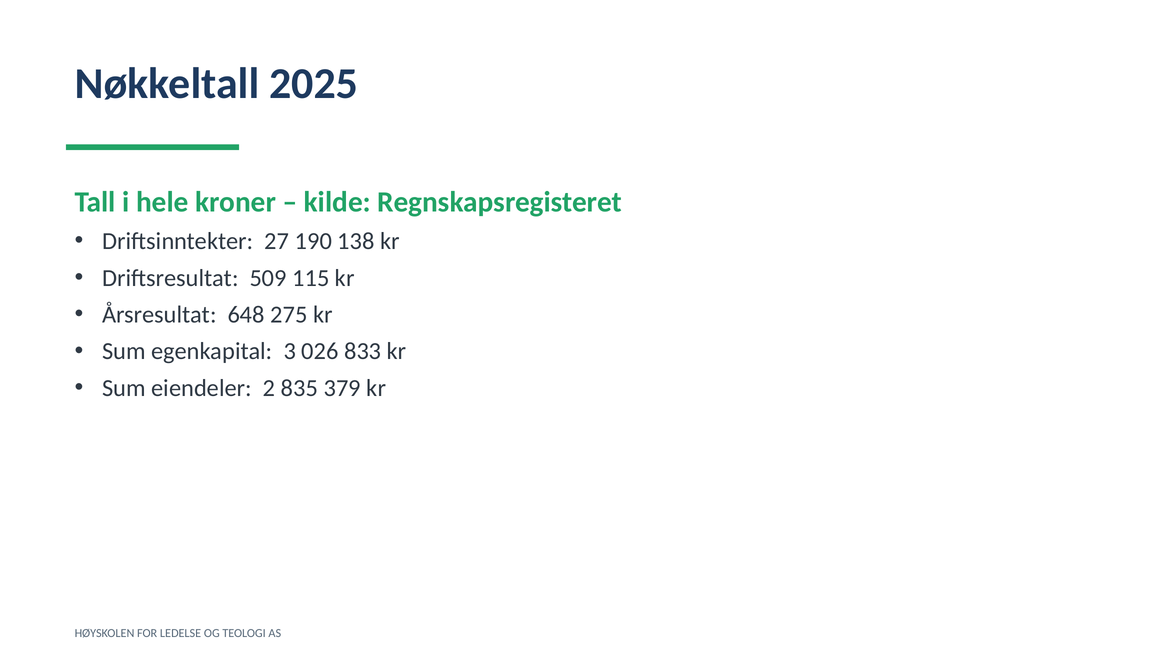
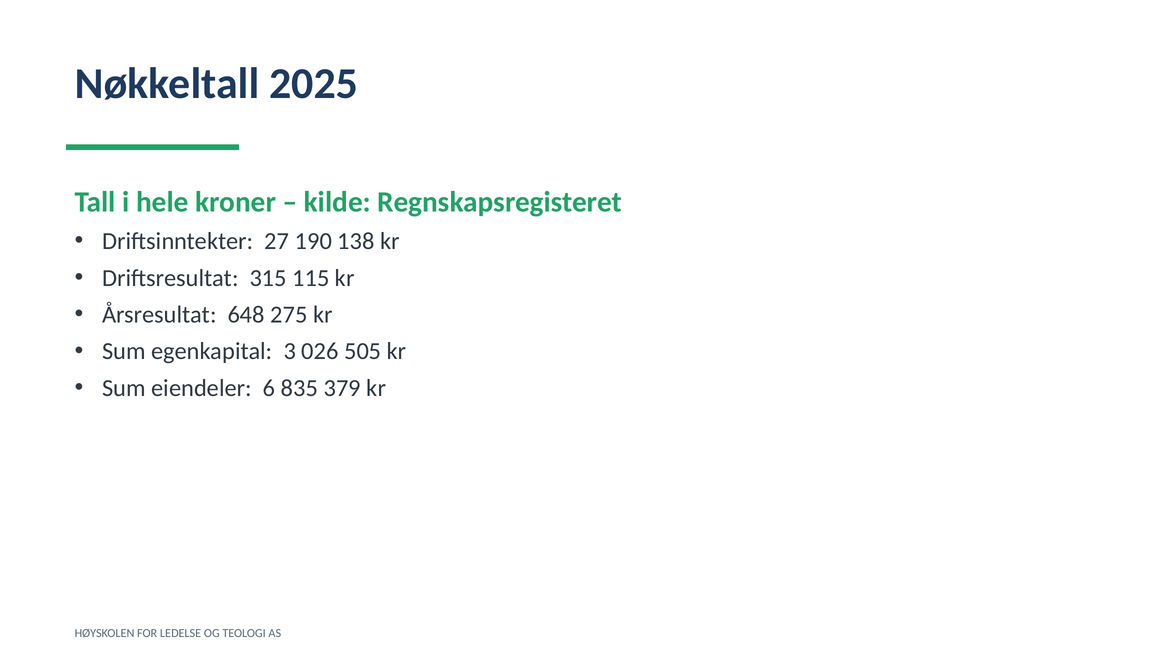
509: 509 -> 315
833: 833 -> 505
2: 2 -> 6
